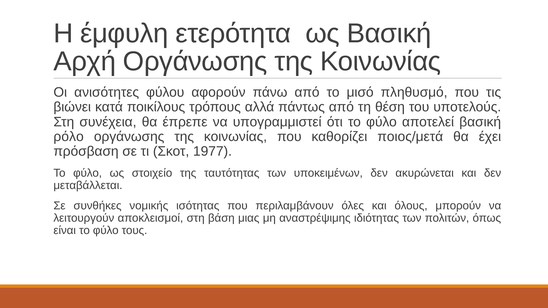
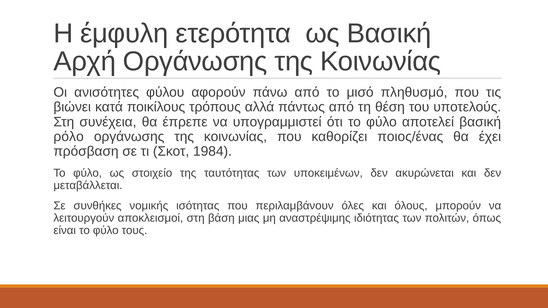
ποιος/μετά: ποιος/μετά -> ποιος/ένας
1977: 1977 -> 1984
